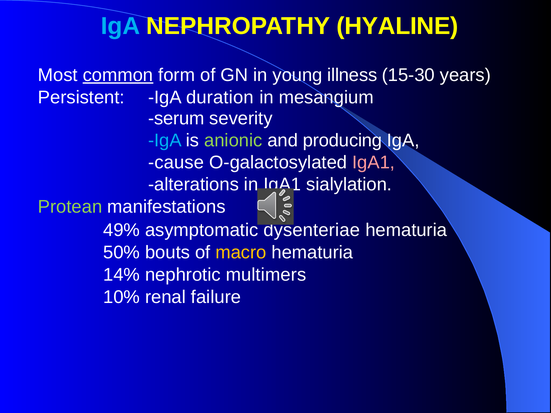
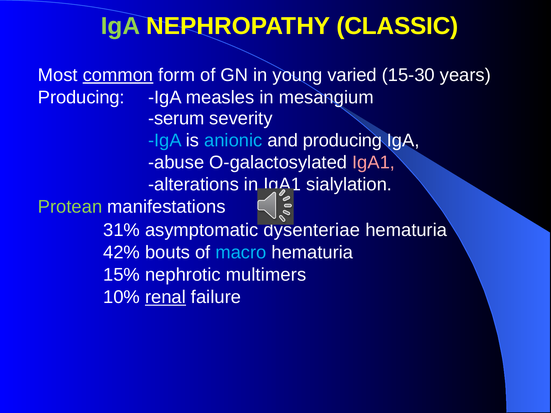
IgA at (121, 26) colour: light blue -> light green
HYALINE: HYALINE -> CLASSIC
illness: illness -> varied
Persistent at (81, 98): Persistent -> Producing
duration: duration -> measles
anionic colour: light green -> light blue
cause: cause -> abuse
49%: 49% -> 31%
50%: 50% -> 42%
macro colour: yellow -> light blue
14%: 14% -> 15%
renal underline: none -> present
